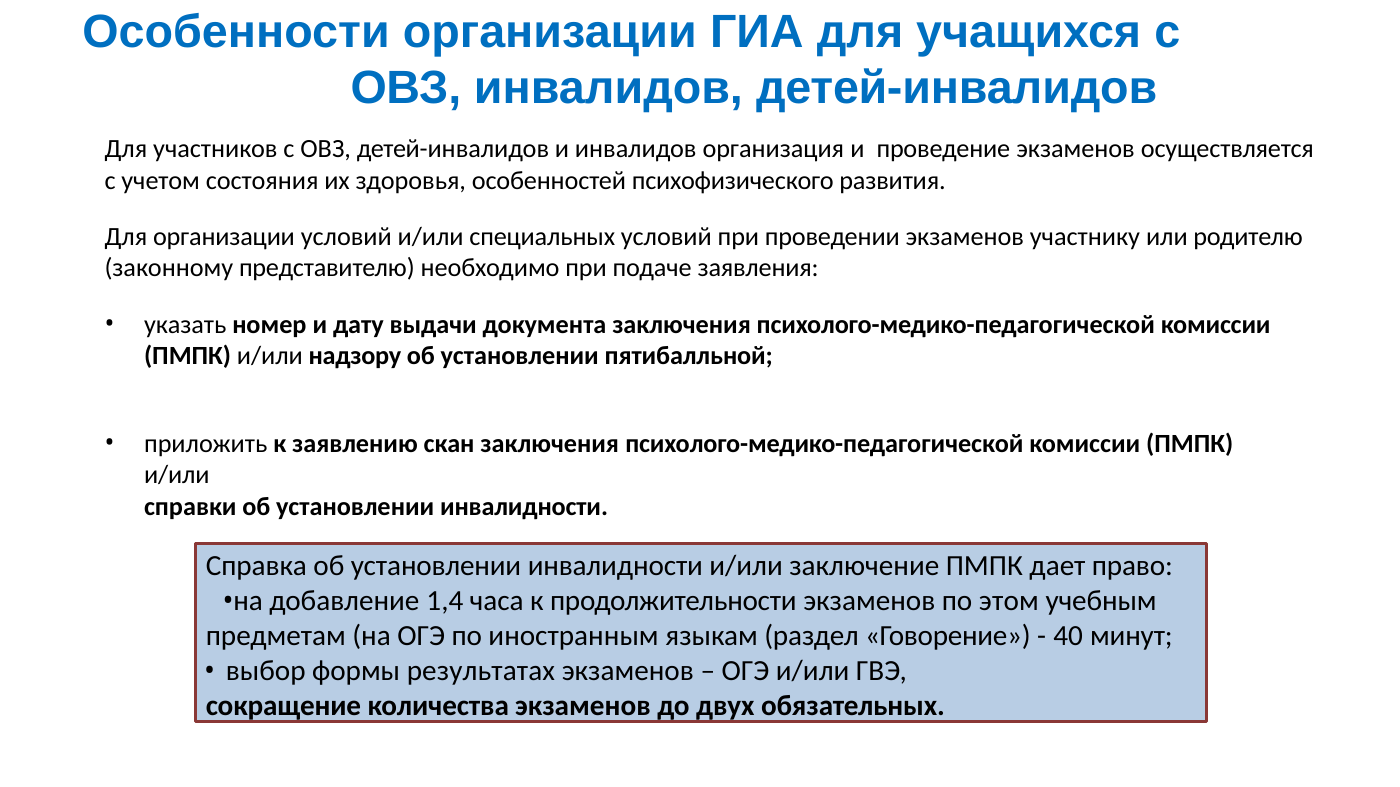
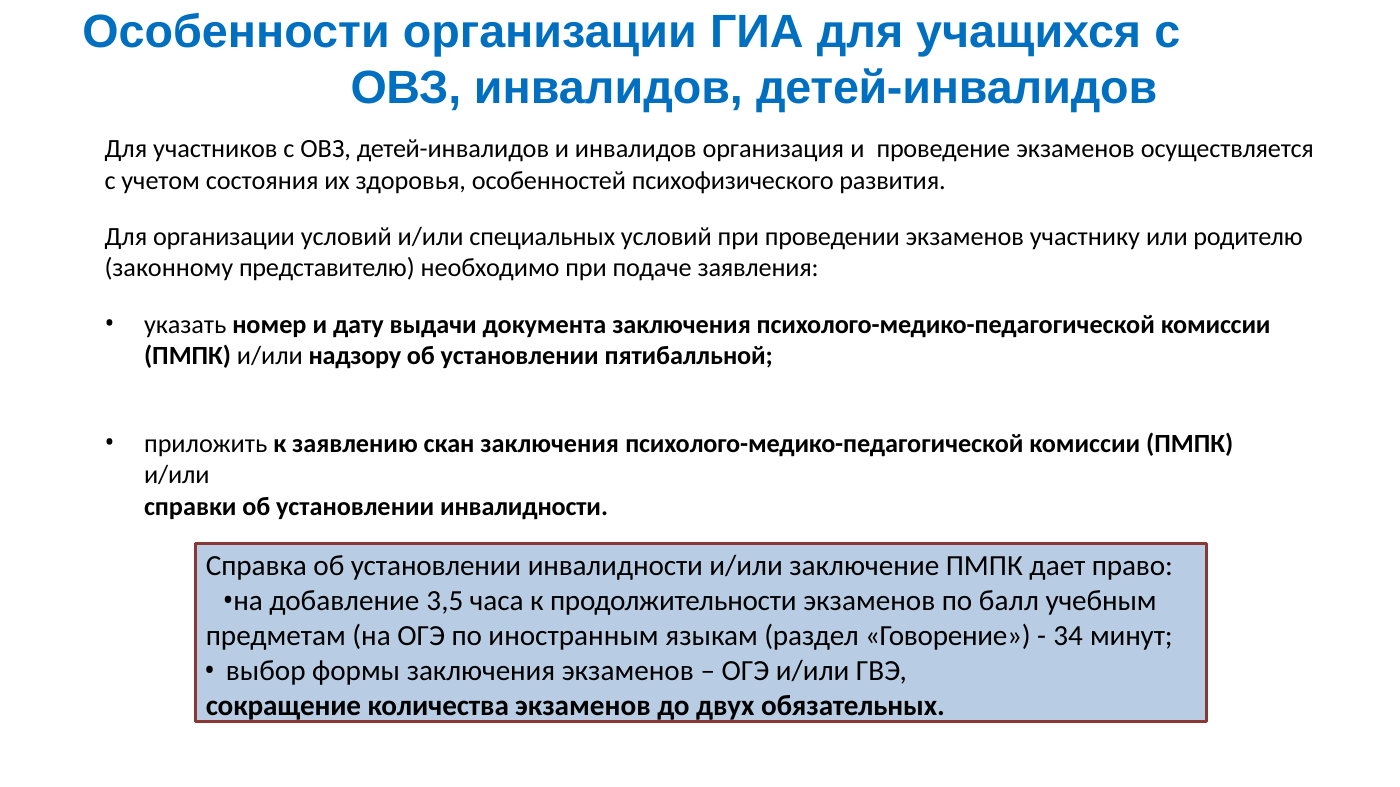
1,4: 1,4 -> 3,5
этом: этом -> балл
40: 40 -> 34
формы результатах: результатах -> заключения
